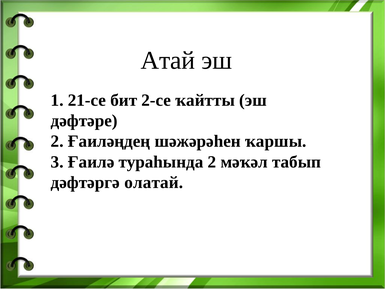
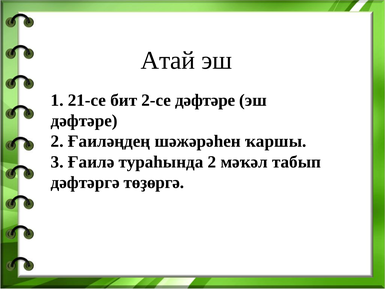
2-се ҡайтты: ҡайтты -> дәфтәре
олатай: олатай -> төҙөргә
